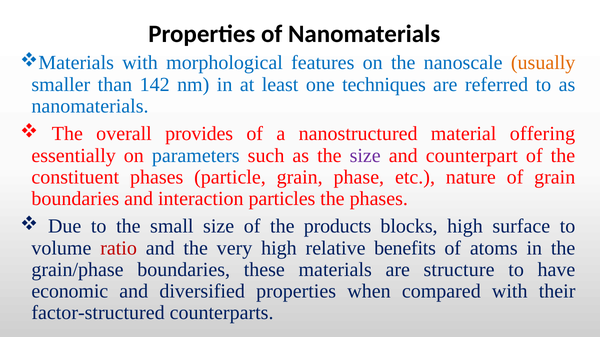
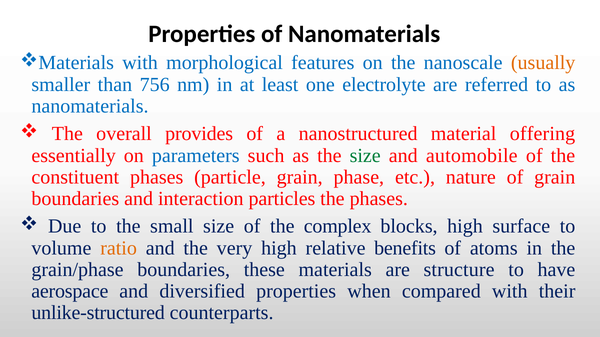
142: 142 -> 756
techniques: techniques -> electrolyte
size at (365, 156) colour: purple -> green
counterpart: counterpart -> automobile
products: products -> complex
ratio colour: red -> orange
economic: economic -> aerospace
factor-structured: factor-structured -> unlike-structured
